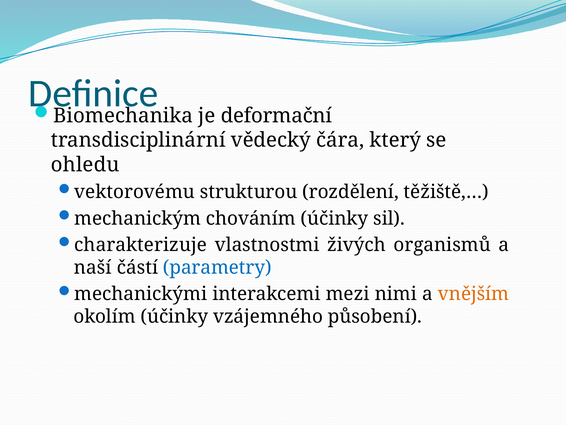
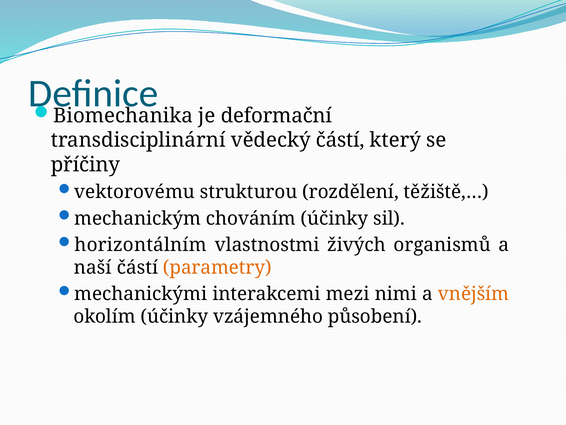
vědecký čára: čára -> částí
ohledu: ohledu -> příčiny
charakterizuje: charakterizuje -> horizontálním
parametry colour: blue -> orange
